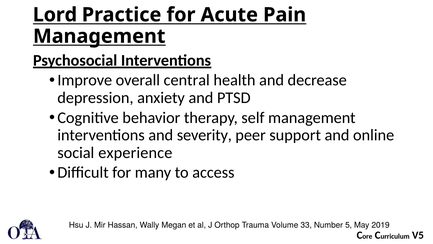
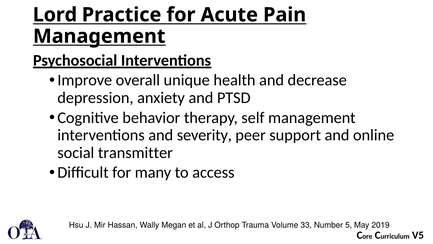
central: central -> unique
experience: experience -> transmitter
